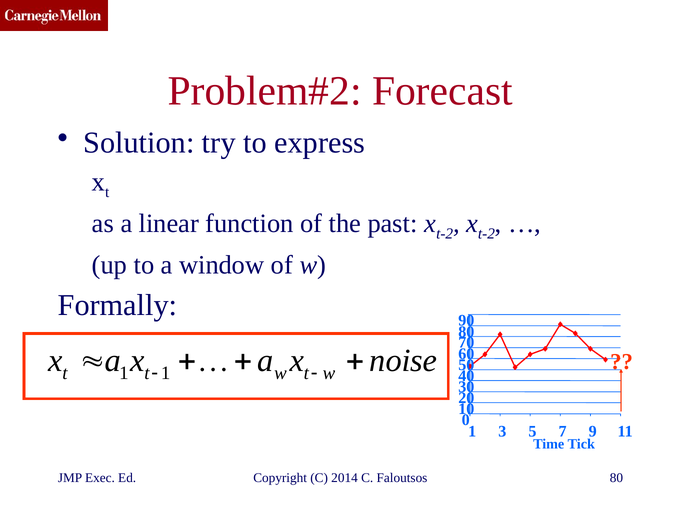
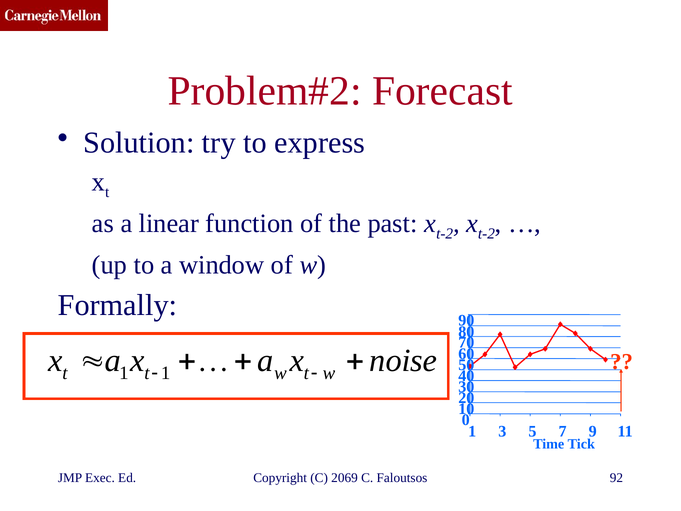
2014: 2014 -> 2069
Faloutsos 80: 80 -> 92
